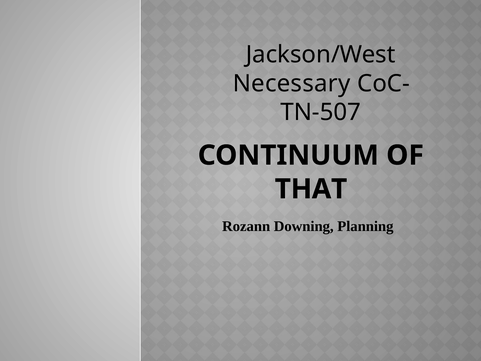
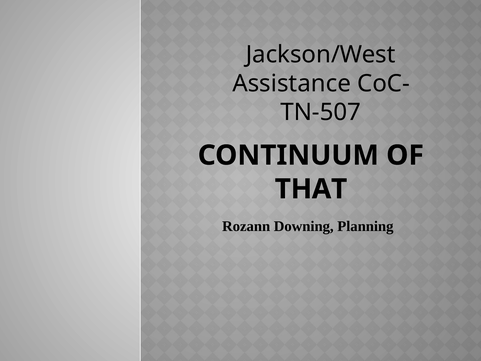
Necessary: Necessary -> Assistance
